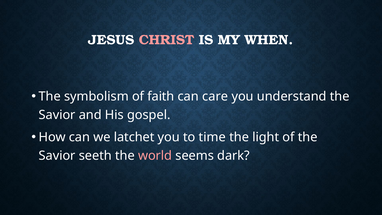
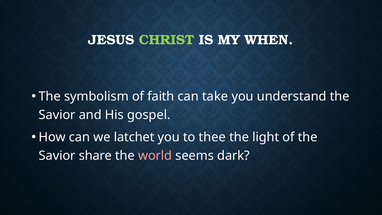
CHRIST colour: pink -> light green
care: care -> take
time: time -> thee
seeth: seeth -> share
